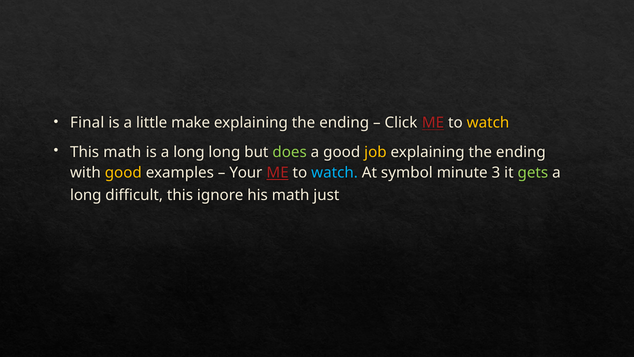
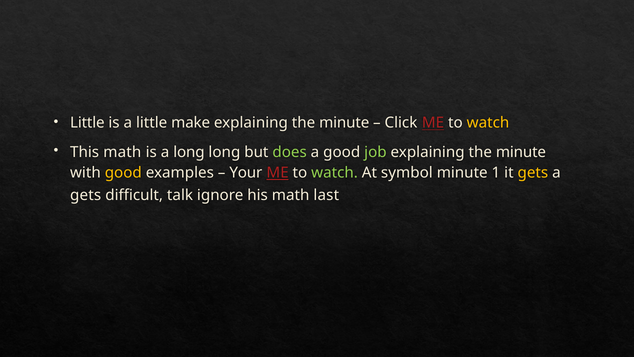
Final at (87, 123): Final -> Little
ending at (344, 123): ending -> minute
job colour: yellow -> light green
ending at (521, 152): ending -> minute
watch at (335, 172) colour: light blue -> light green
3: 3 -> 1
gets at (533, 172) colour: light green -> yellow
long at (86, 195): long -> gets
difficult this: this -> talk
just: just -> last
